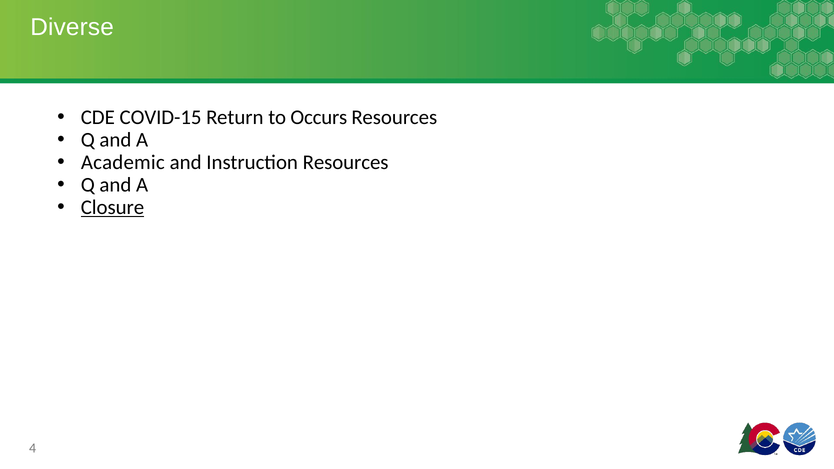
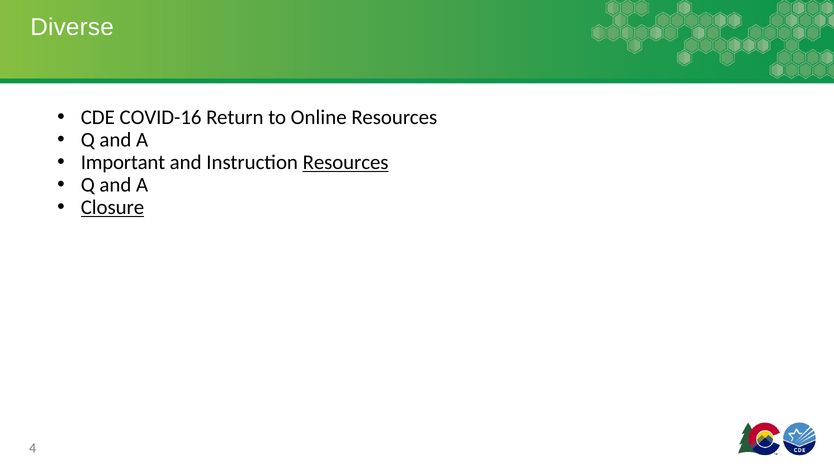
COVID-15: COVID-15 -> COVID-16
Occurs: Occurs -> Online
Academic: Academic -> Important
Resources at (346, 162) underline: none -> present
